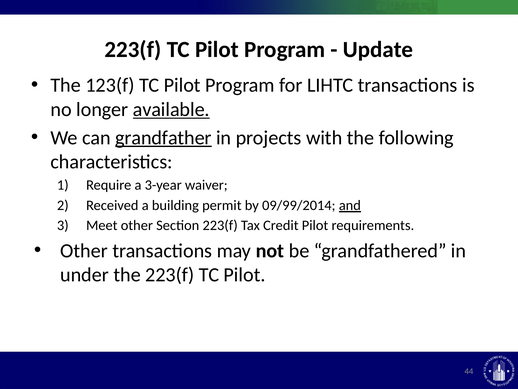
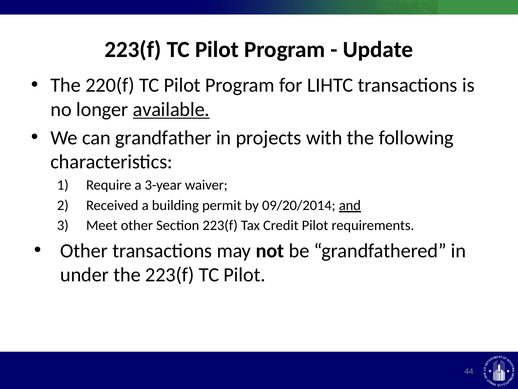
123(f: 123(f -> 220(f
grandfather underline: present -> none
09/99/2014: 09/99/2014 -> 09/20/2014
